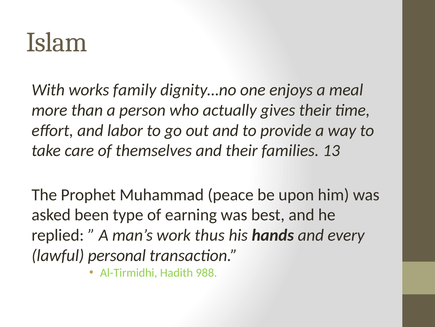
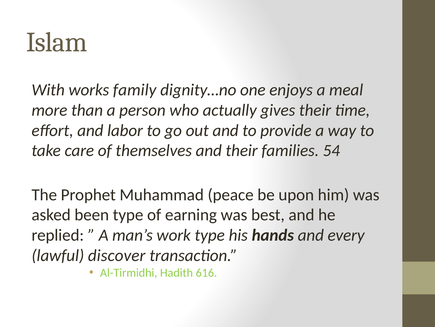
13: 13 -> 54
work thus: thus -> type
personal: personal -> discover
988: 988 -> 616
